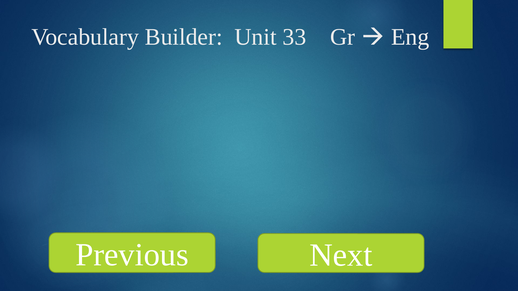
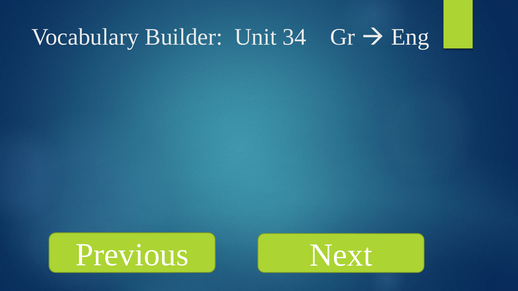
33: 33 -> 34
